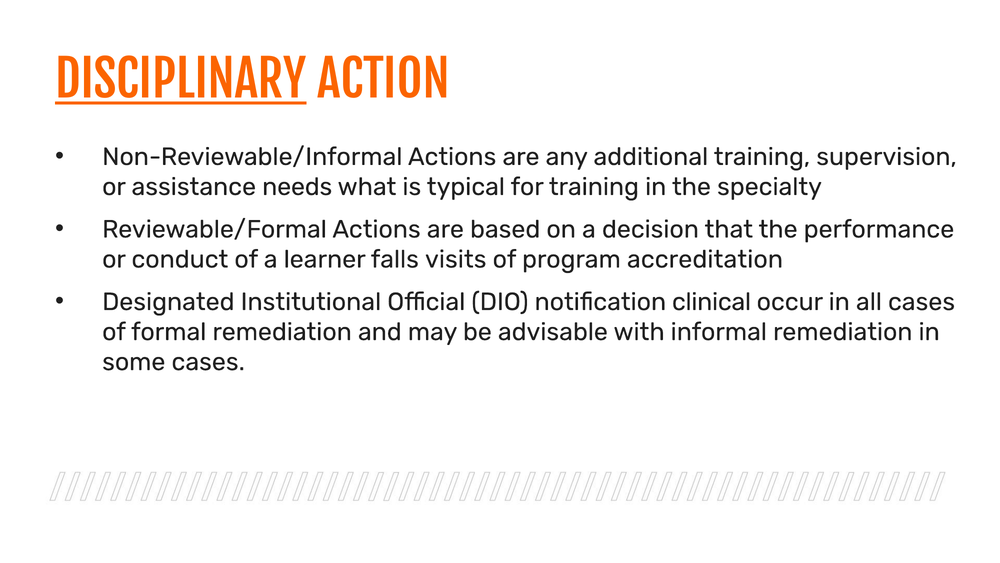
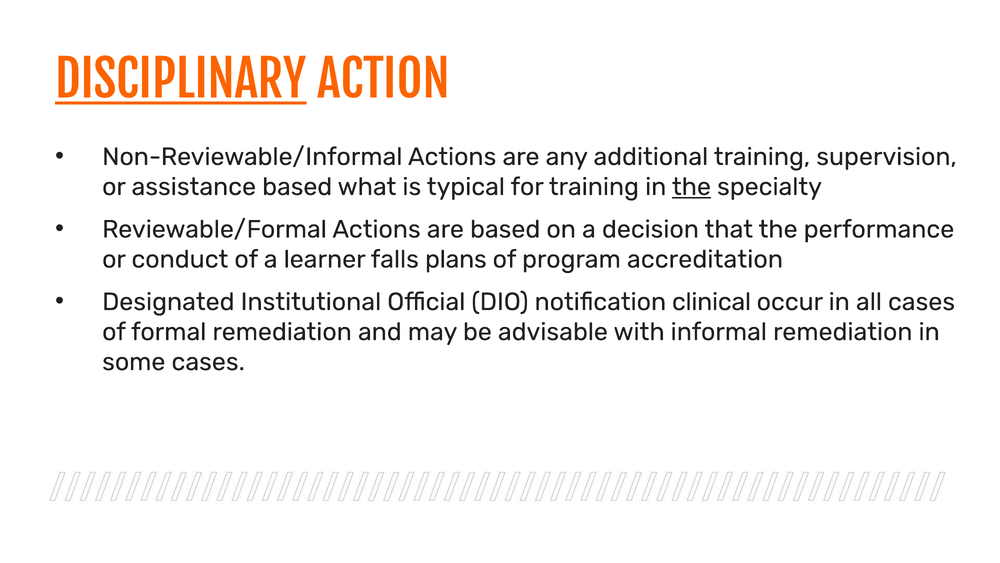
assistance needs: needs -> based
the at (691, 187) underline: none -> present
visits: visits -> plans
